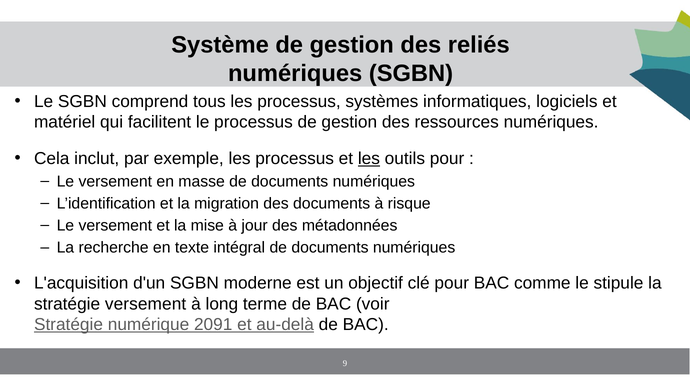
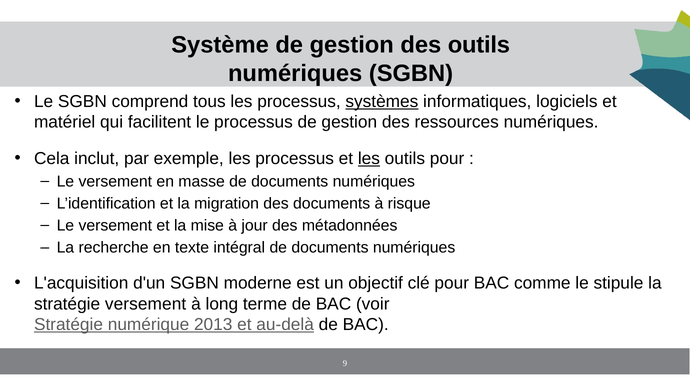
des reliés: reliés -> outils
systèmes underline: none -> present
2091: 2091 -> 2013
